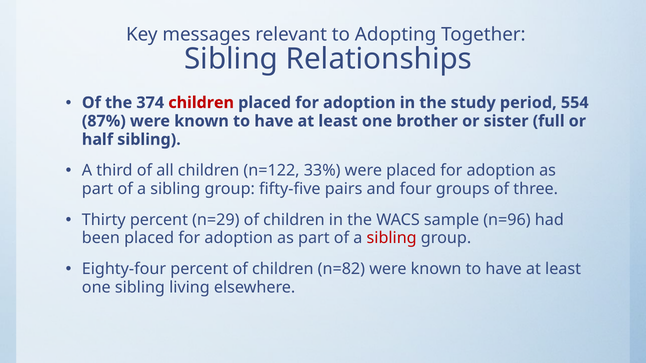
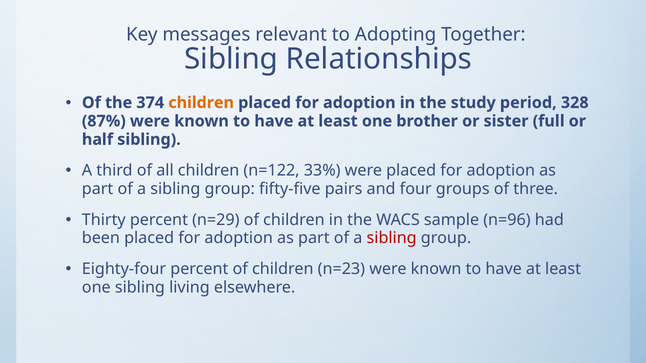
children at (201, 103) colour: red -> orange
554: 554 -> 328
n=82: n=82 -> n=23
